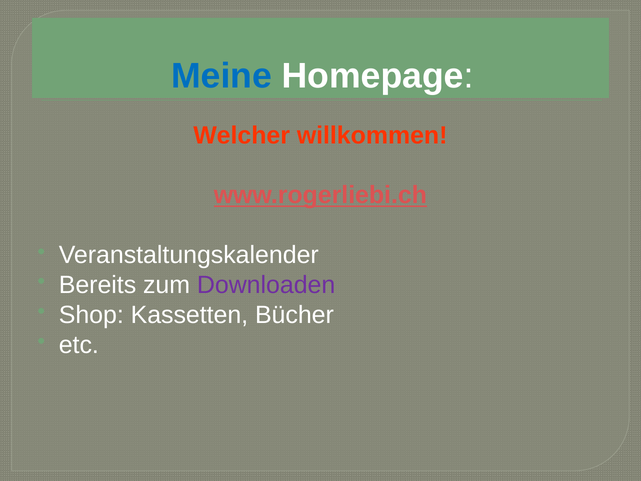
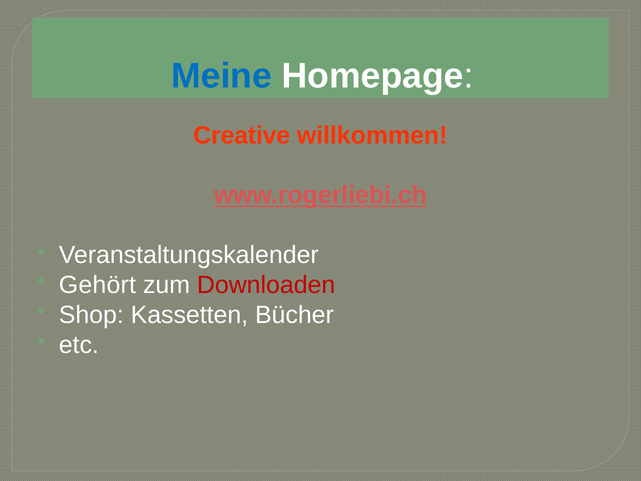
Welcher: Welcher -> Creative
Bereits: Bereits -> Gehört
Downloaden colour: purple -> red
